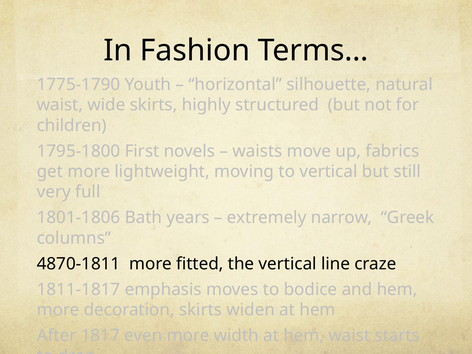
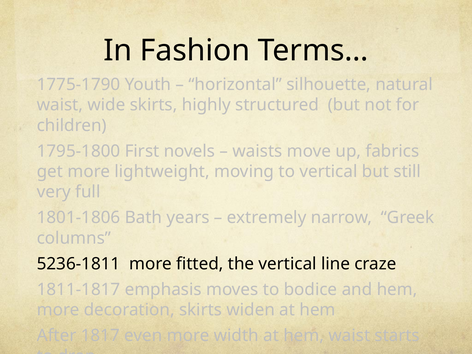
4870-1811: 4870-1811 -> 5236-1811
